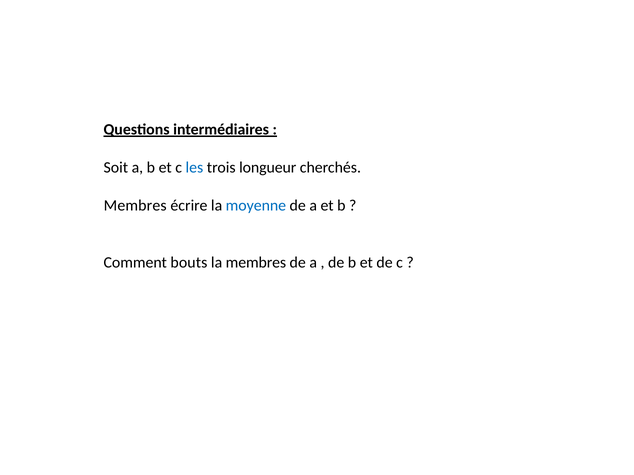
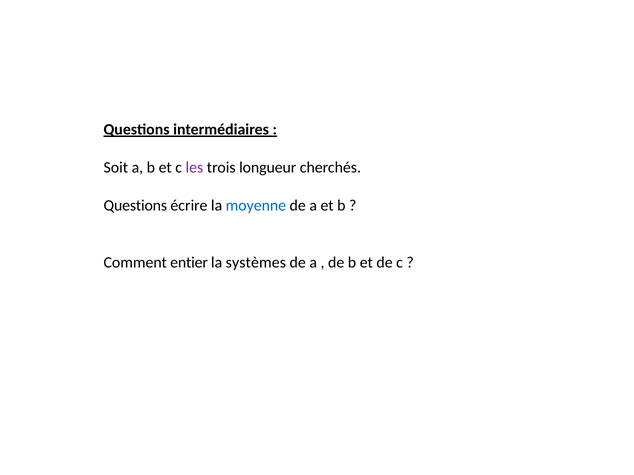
les colour: blue -> purple
Membres at (135, 206): Membres -> Questions
bouts: bouts -> entier
la membres: membres -> systèmes
